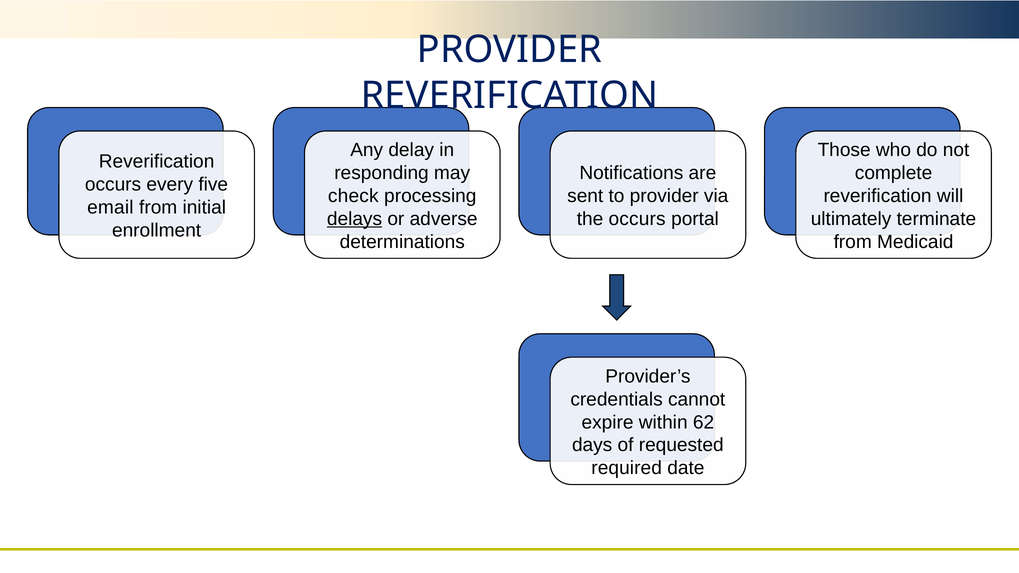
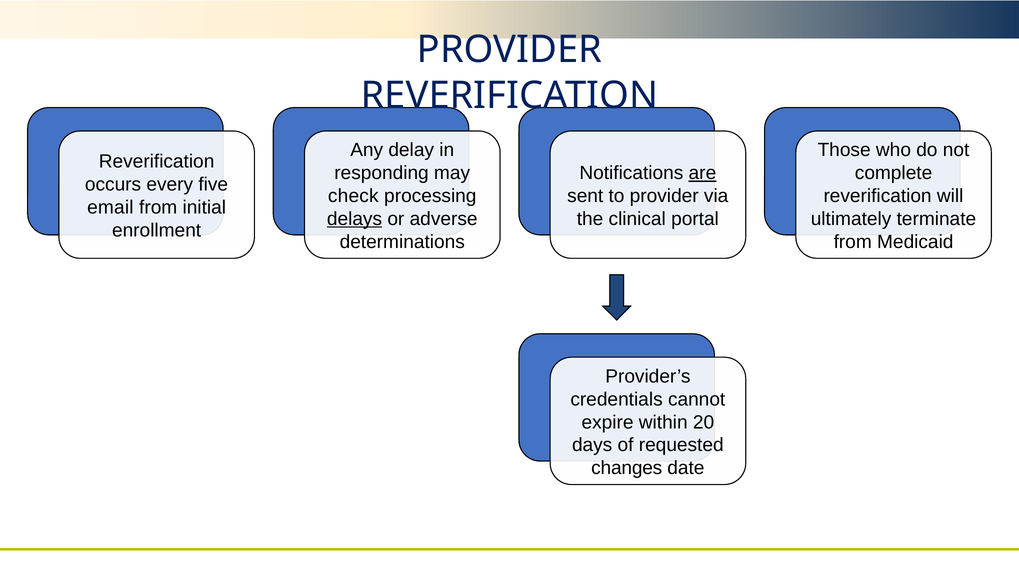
are underline: none -> present
the occurs: occurs -> clinical
62: 62 -> 20
required: required -> changes
